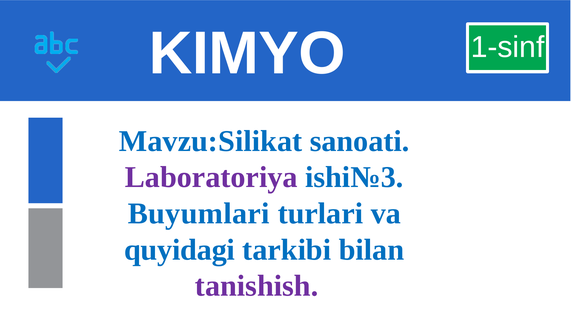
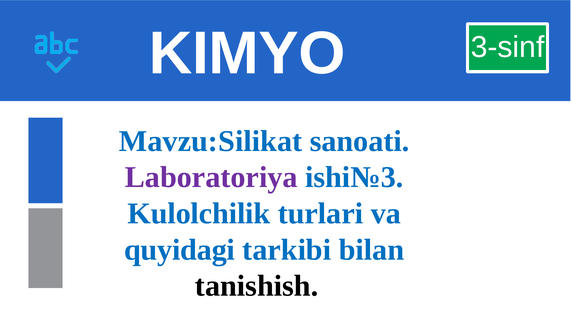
1-sinf: 1-sinf -> 3-sinf
Buyumlari: Buyumlari -> Kulolchilik
tanishish colour: purple -> black
